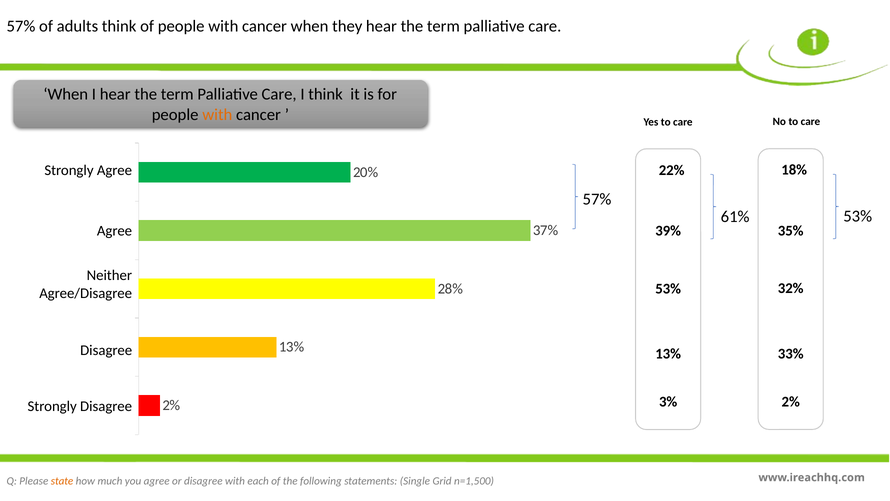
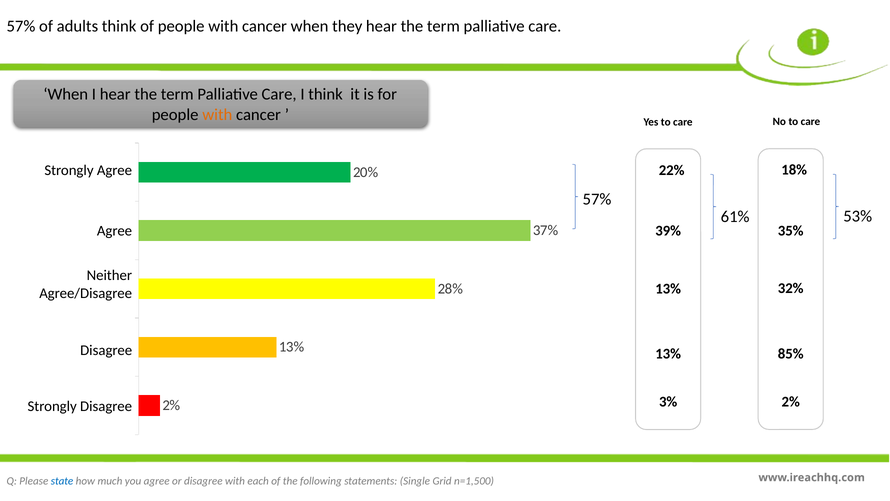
53% at (668, 288): 53% -> 13%
33%: 33% -> 85%
state colour: orange -> blue
